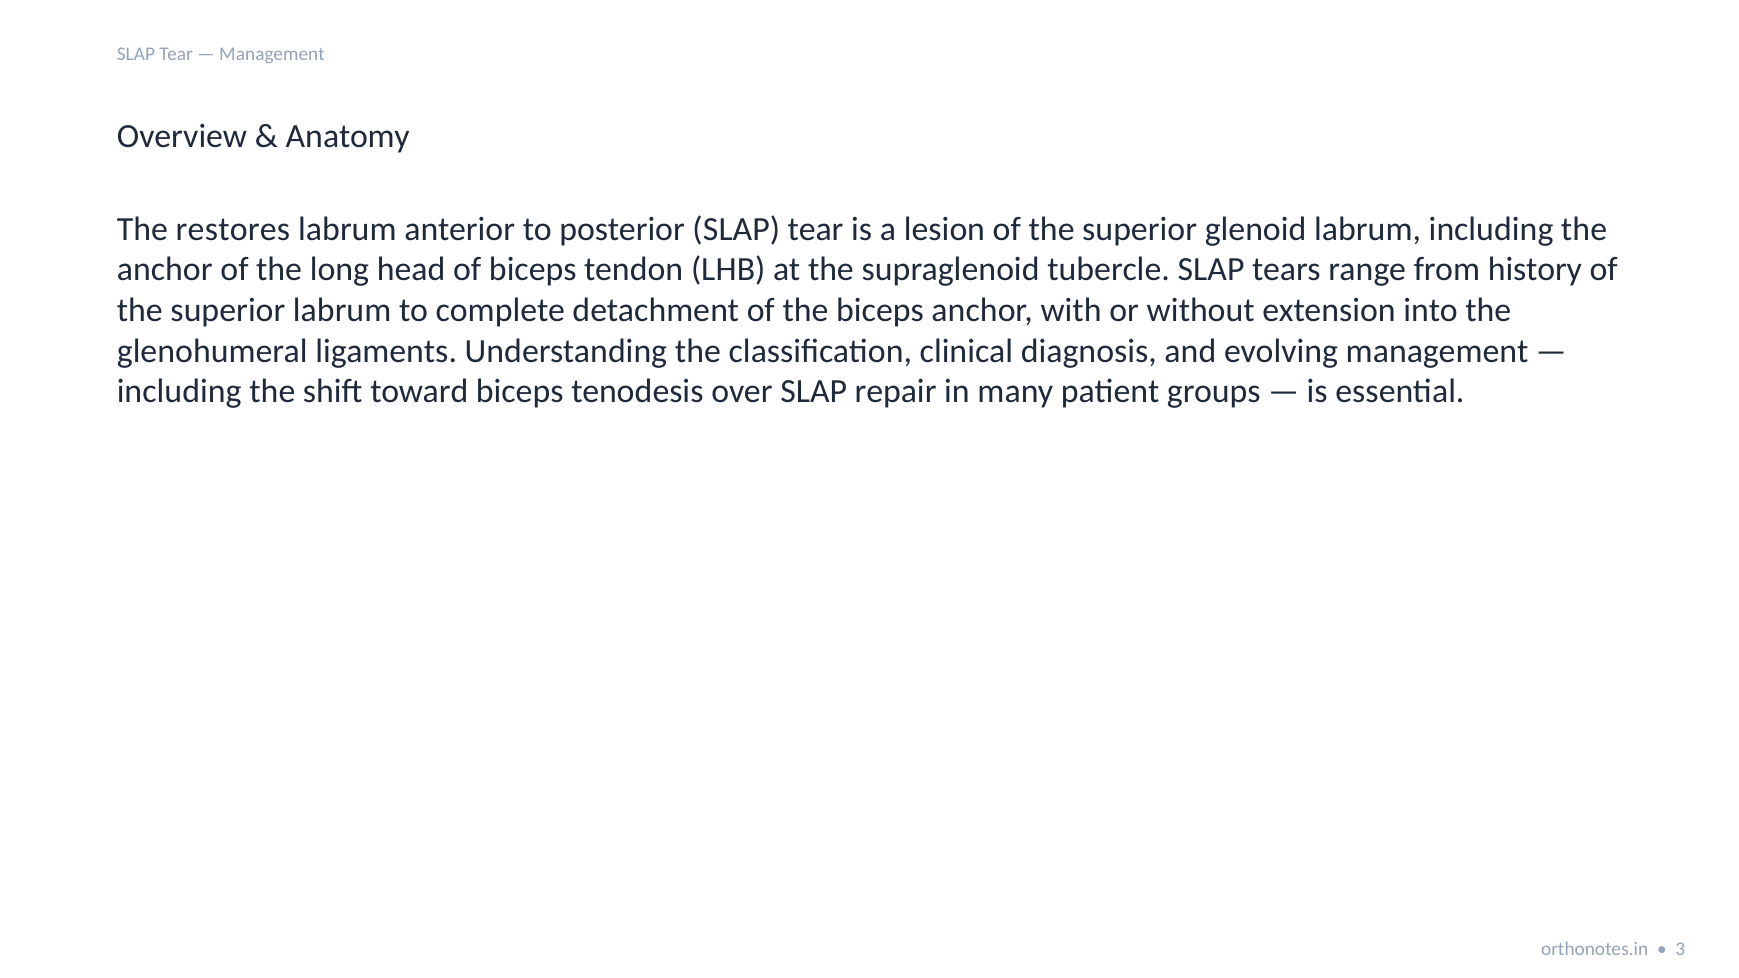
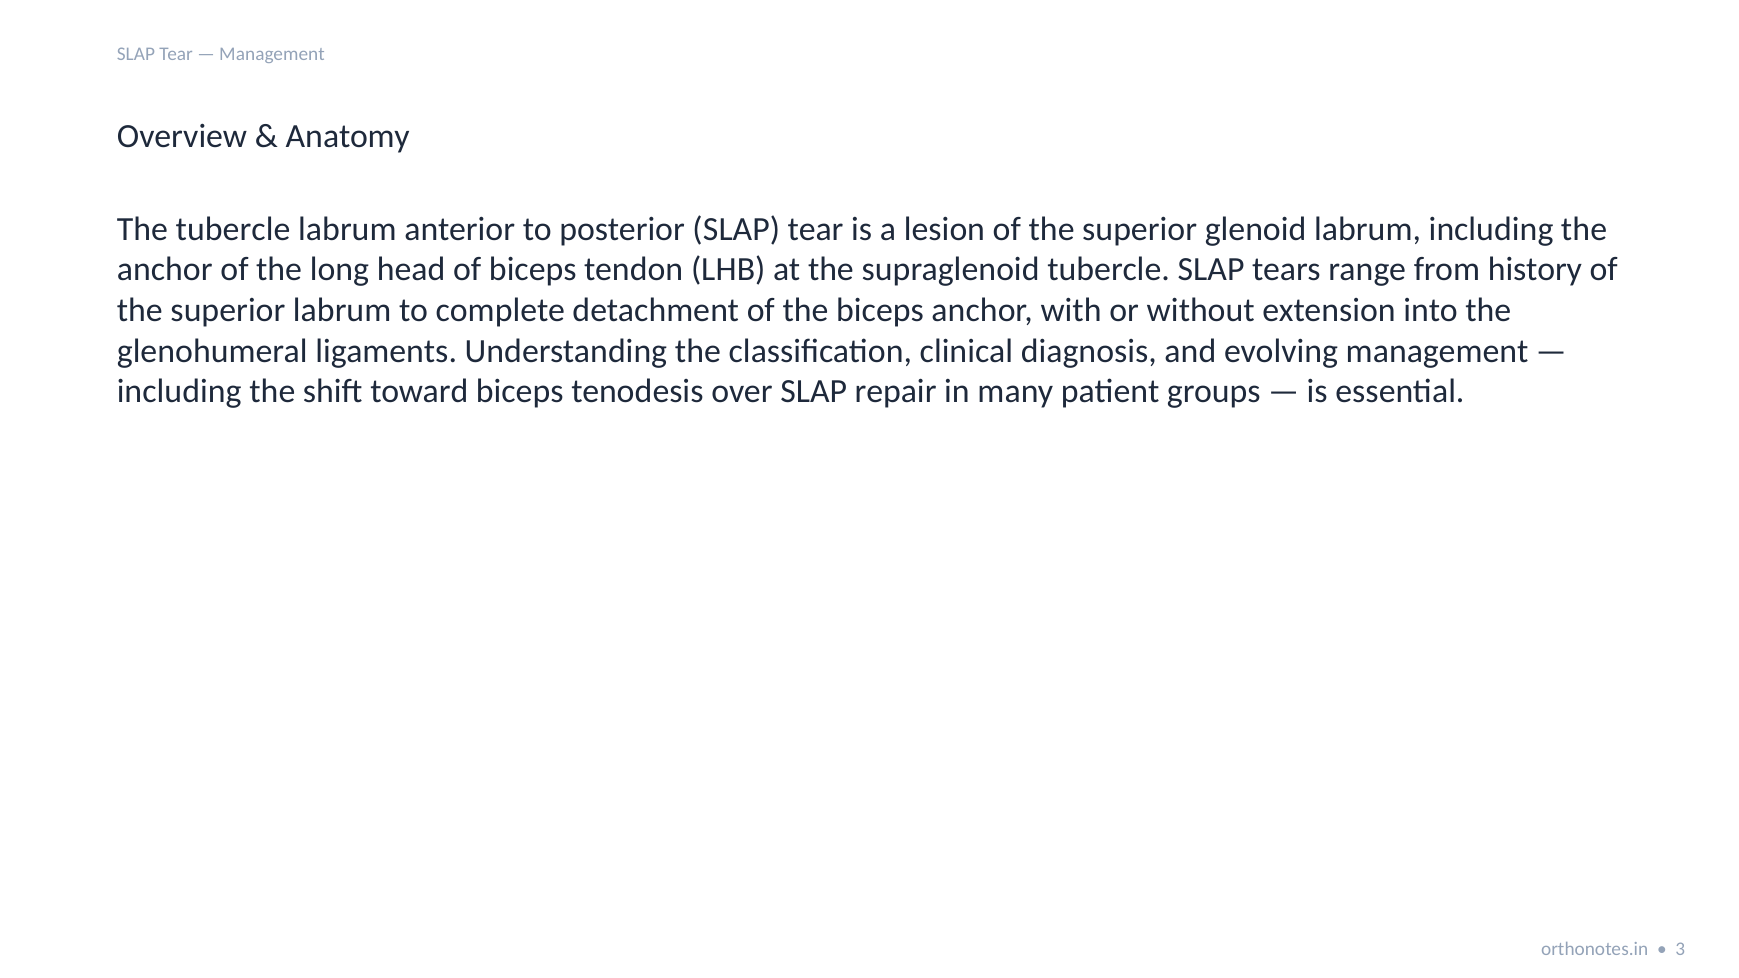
The restores: restores -> tubercle
